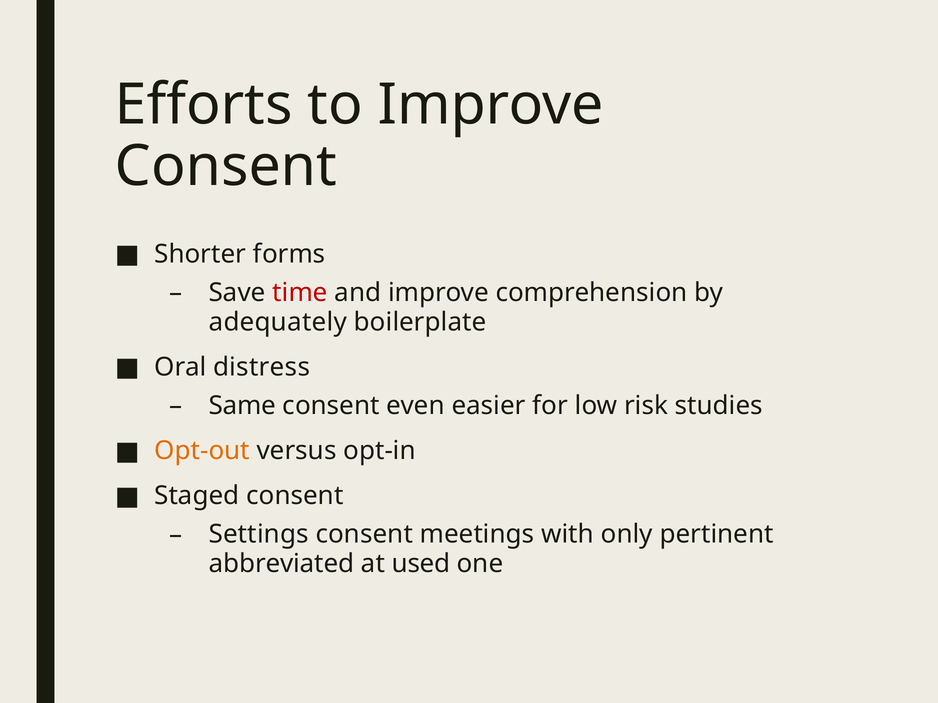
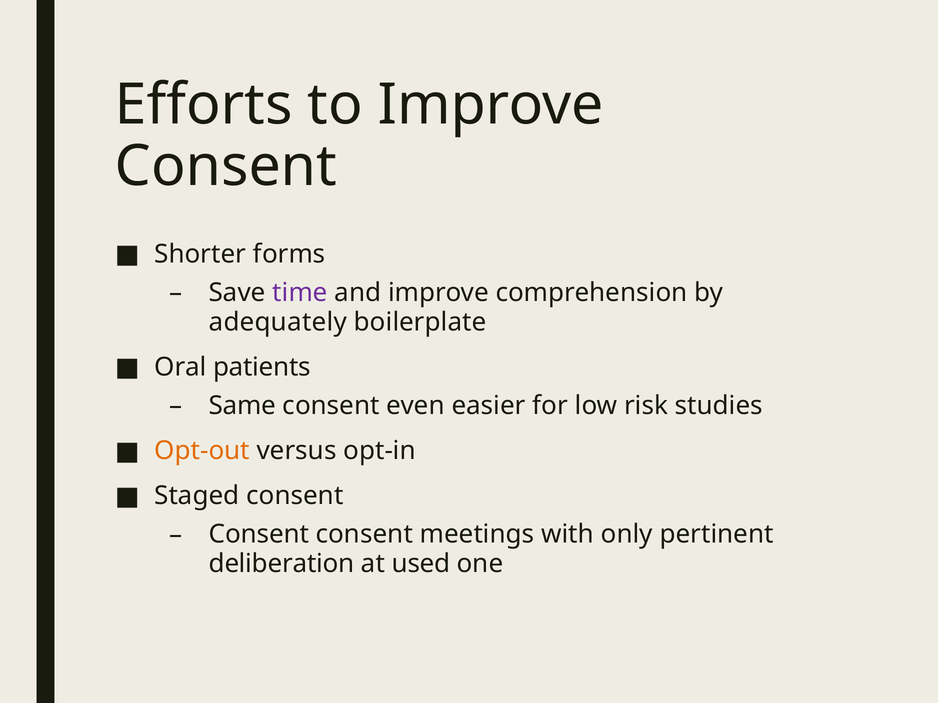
time colour: red -> purple
distress: distress -> patients
Settings at (259, 535): Settings -> Consent
abbreviated: abbreviated -> deliberation
